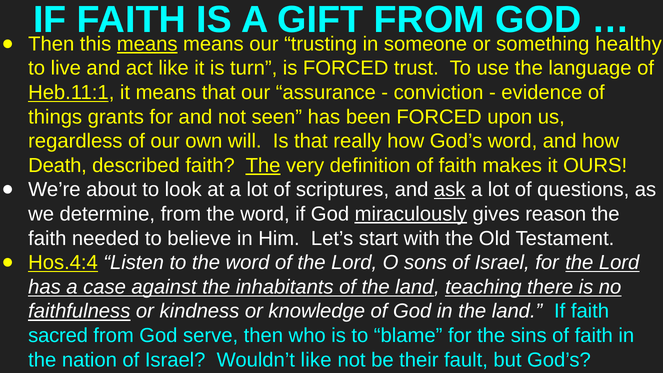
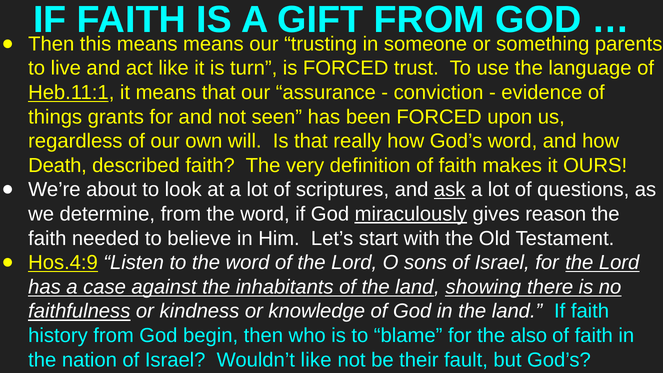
means at (147, 44) underline: present -> none
healthy: healthy -> parents
The at (263, 165) underline: present -> none
Hos.4:4: Hos.4:4 -> Hos.4:9
teaching: teaching -> showing
sacred: sacred -> history
serve: serve -> begin
sins: sins -> also
